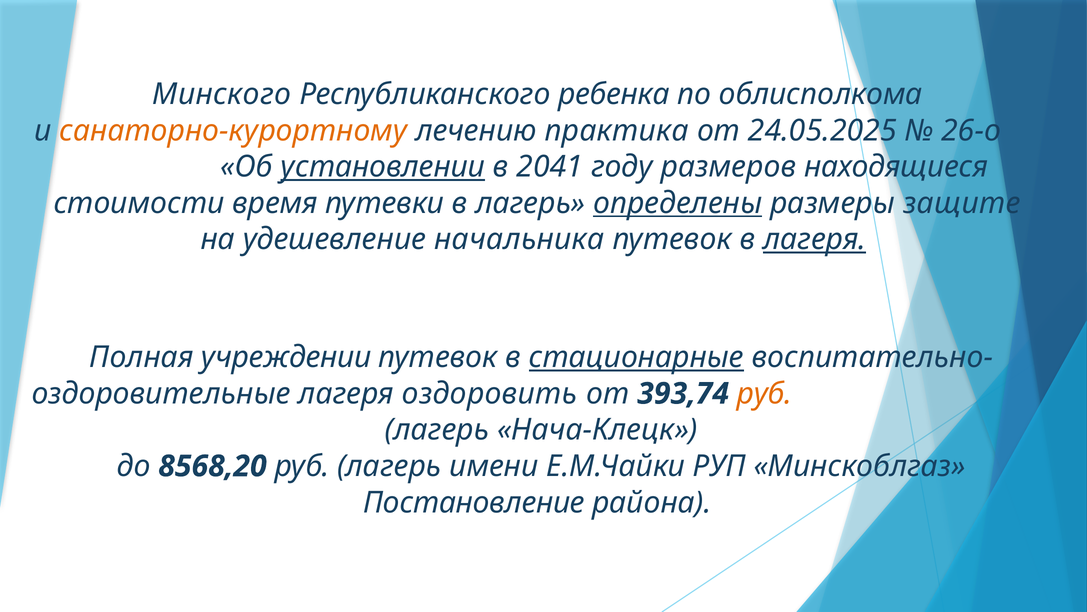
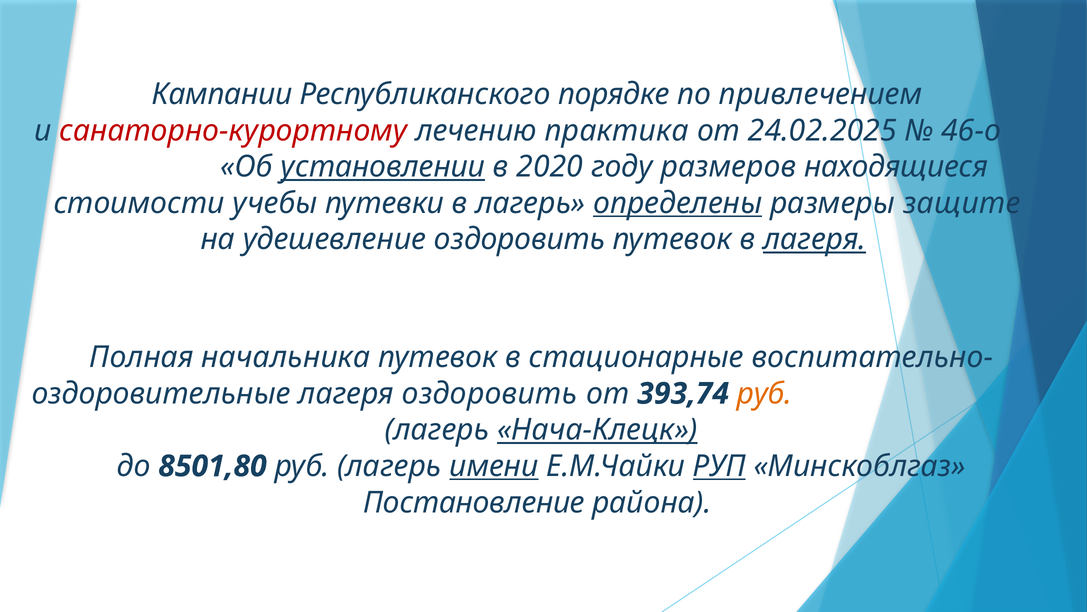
Минского: Минского -> Кампании
ребенка: ребенка -> порядке
облисполкома: облисполкома -> привлечением
санаторно-курортному colour: orange -> red
24.05.2025: 24.05.2025 -> 24.02.2025
26-о: 26-о -> 46-о
2041: 2041 -> 2020
время: время -> учебы
удешевление начальника: начальника -> оздоровить
учреждении: учреждении -> начальника
стационарные underline: present -> none
Нача-Клецк underline: none -> present
8568,20: 8568,20 -> 8501,80
имени underline: none -> present
РУП underline: none -> present
